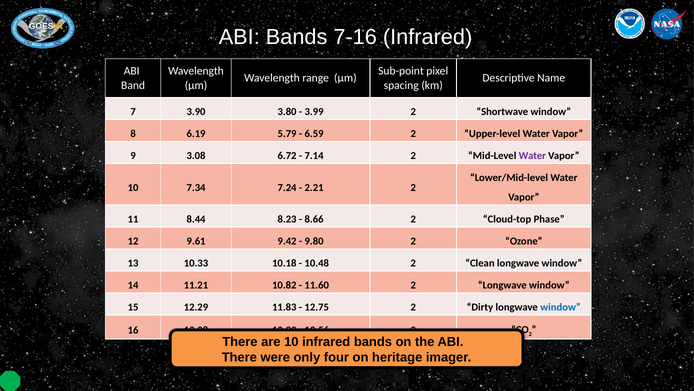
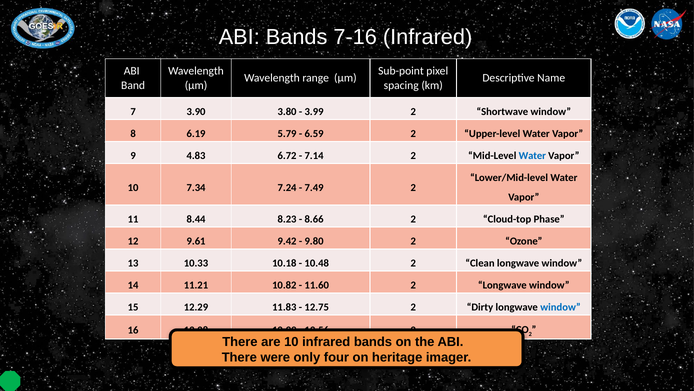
3.08: 3.08 -> 4.83
Water at (532, 156) colour: purple -> blue
2.21: 2.21 -> 7.49
